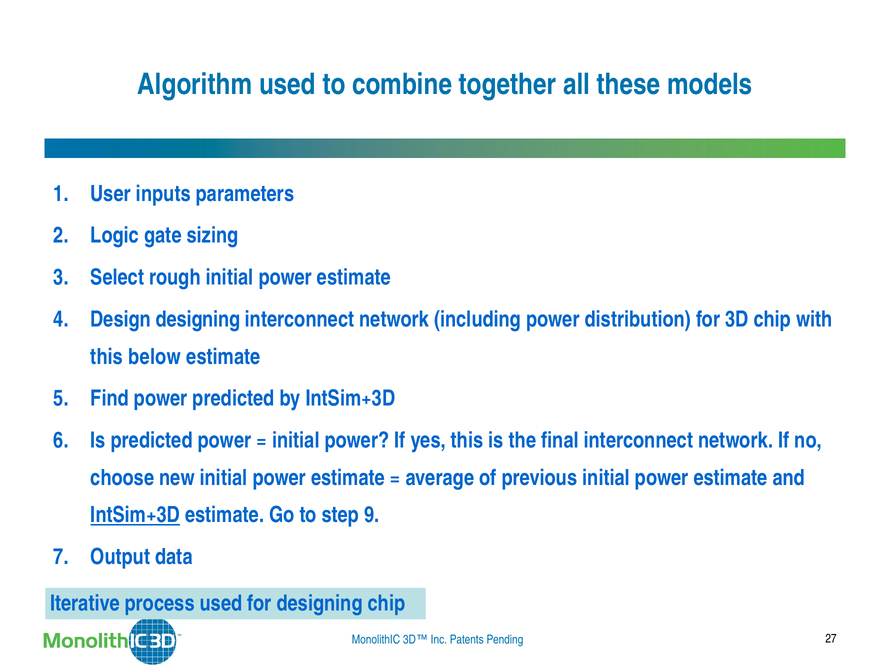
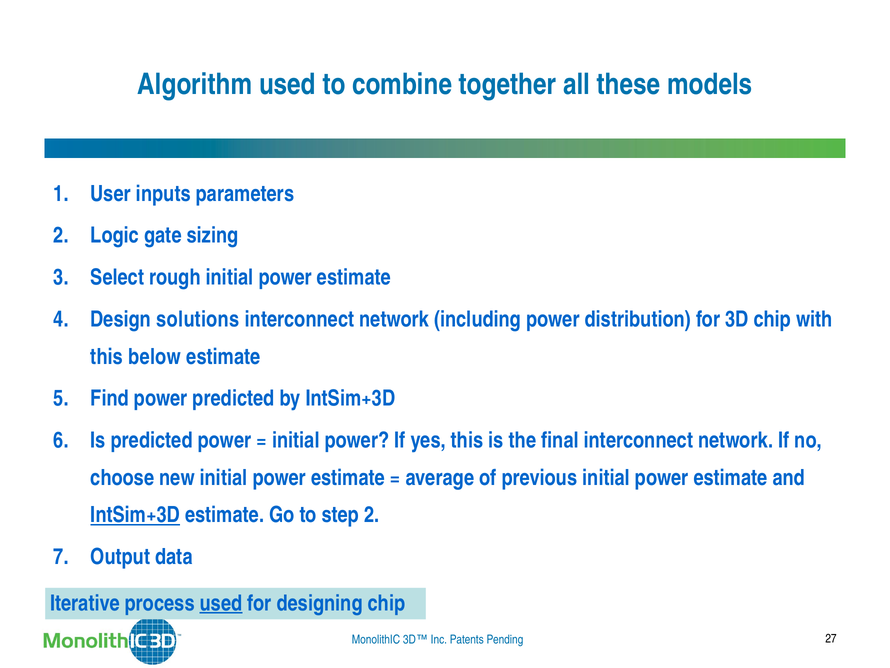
Design designing: designing -> solutions
step 9: 9 -> 2
used at (221, 603) underline: none -> present
